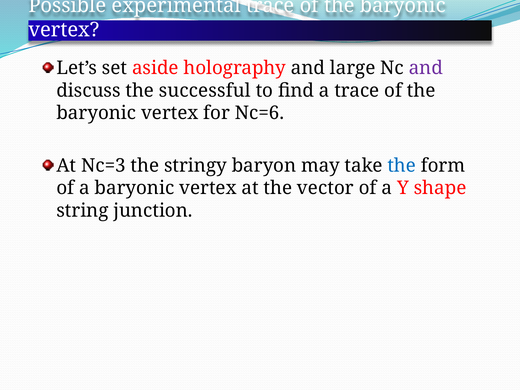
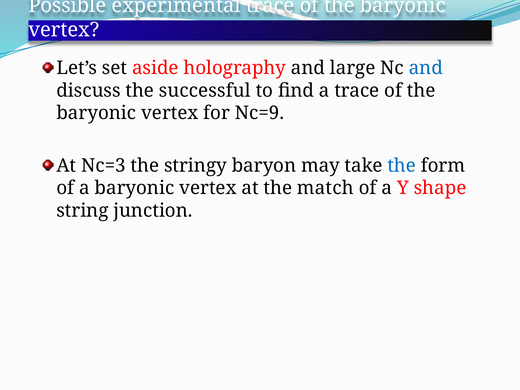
and at (426, 68) colour: purple -> blue
Nc=6: Nc=6 -> Nc=9
vector: vector -> match
